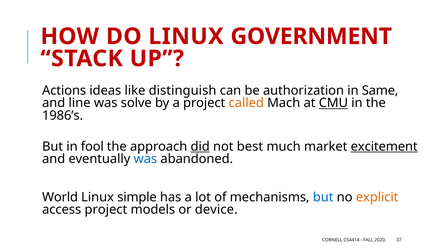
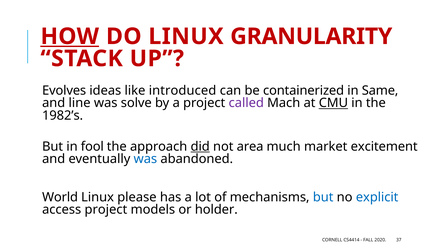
HOW underline: none -> present
GOVERNMENT: GOVERNMENT -> GRANULARITY
Actions: Actions -> Evolves
distinguish: distinguish -> introduced
authorization: authorization -> containerized
called colour: orange -> purple
1986’s: 1986’s -> 1982’s
best: best -> area
excitement underline: present -> none
simple: simple -> please
explicit colour: orange -> blue
device: device -> holder
